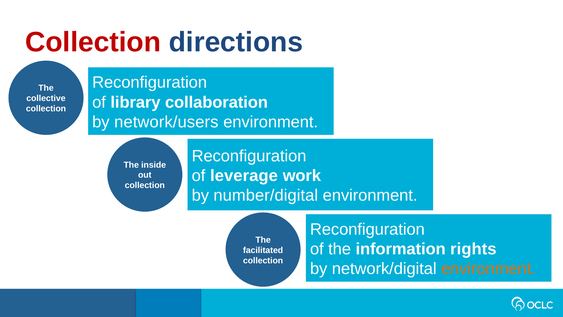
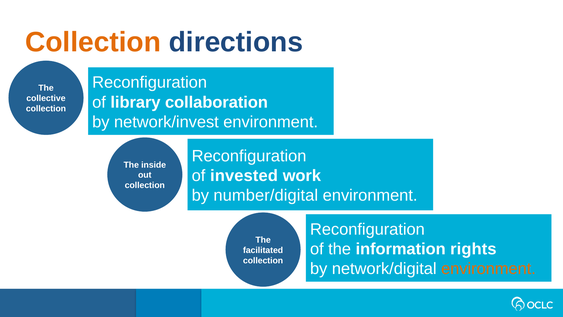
Collection at (93, 42) colour: red -> orange
network/users: network/users -> network/invest
leverage: leverage -> invested
